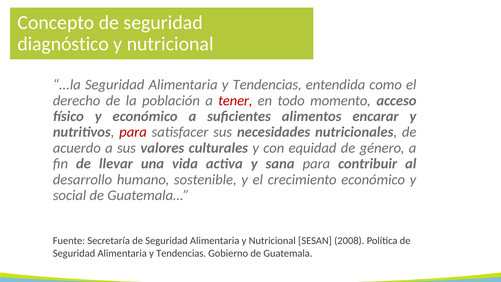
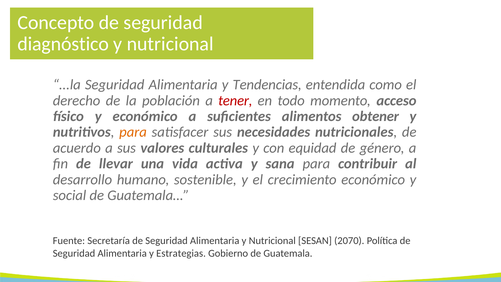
encarar: encarar -> obtener
para at (133, 132) colour: red -> orange
2008: 2008 -> 2070
Tendencias at (181, 253): Tendencias -> Estrategias
